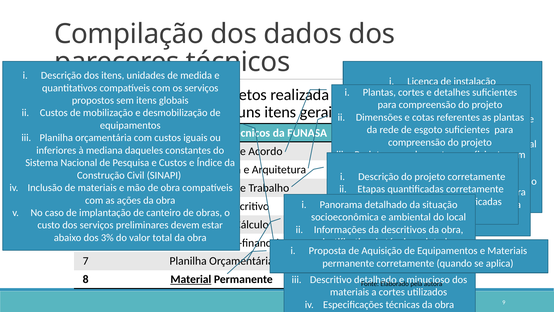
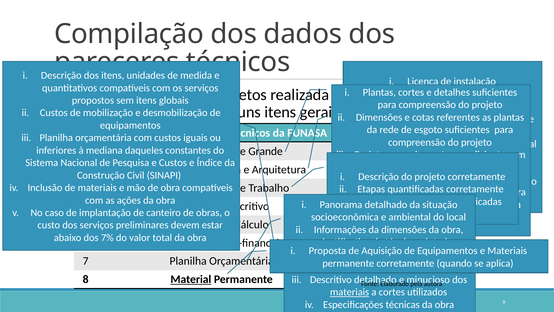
Acordo at (265, 151): Acordo -> Grande
da descritivos: descritivos -> dimensões
3%: 3% -> 7%
materiais at (350, 292) underline: none -> present
